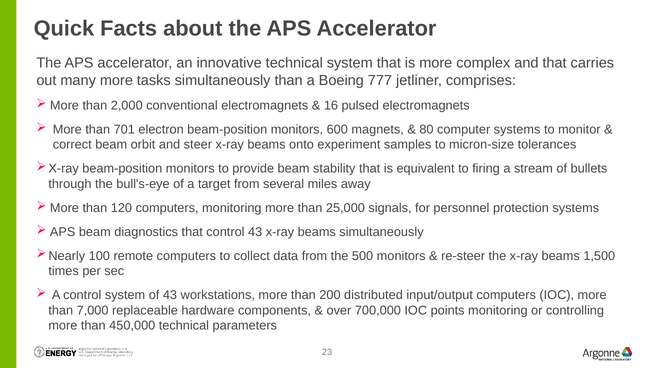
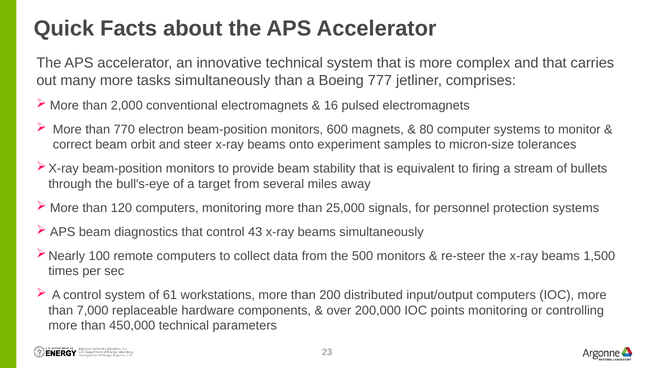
701: 701 -> 770
of 43: 43 -> 61
700,000: 700,000 -> 200,000
